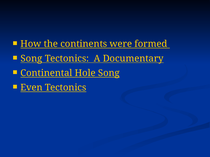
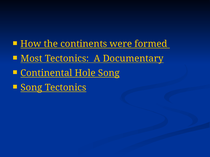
Song at (31, 59): Song -> Most
Even at (32, 88): Even -> Song
